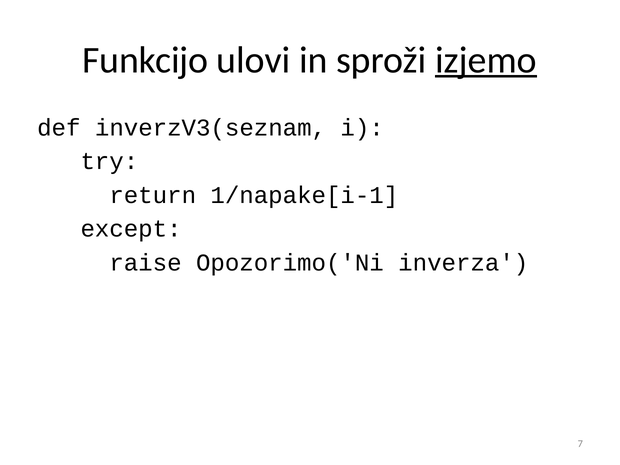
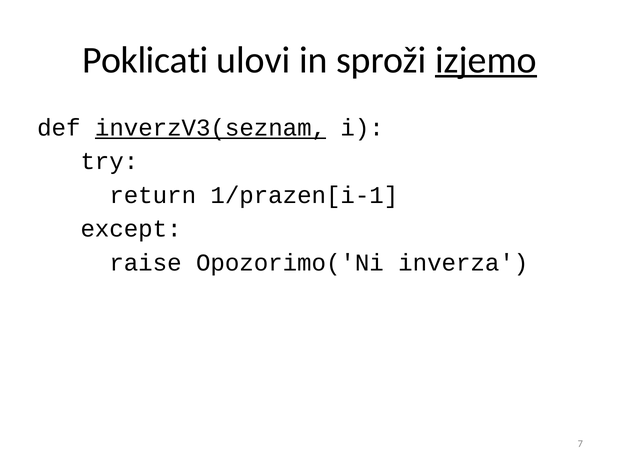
Funkcijo: Funkcijo -> Poklicati
inverzV3(seznam underline: none -> present
1/napake[i-1: 1/napake[i-1 -> 1/prazen[i-1
